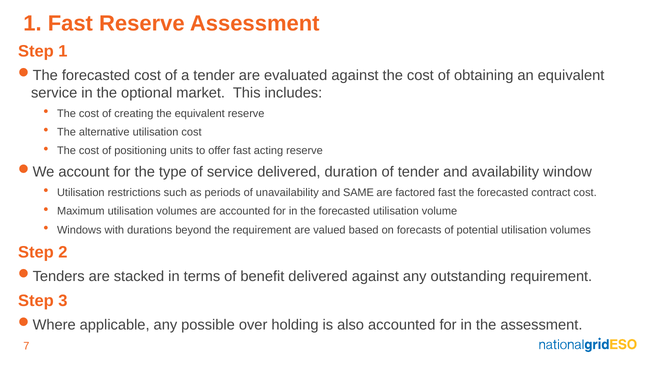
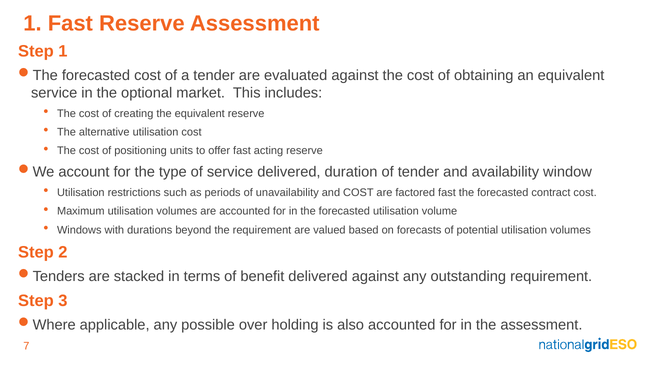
and SAME: SAME -> COST
